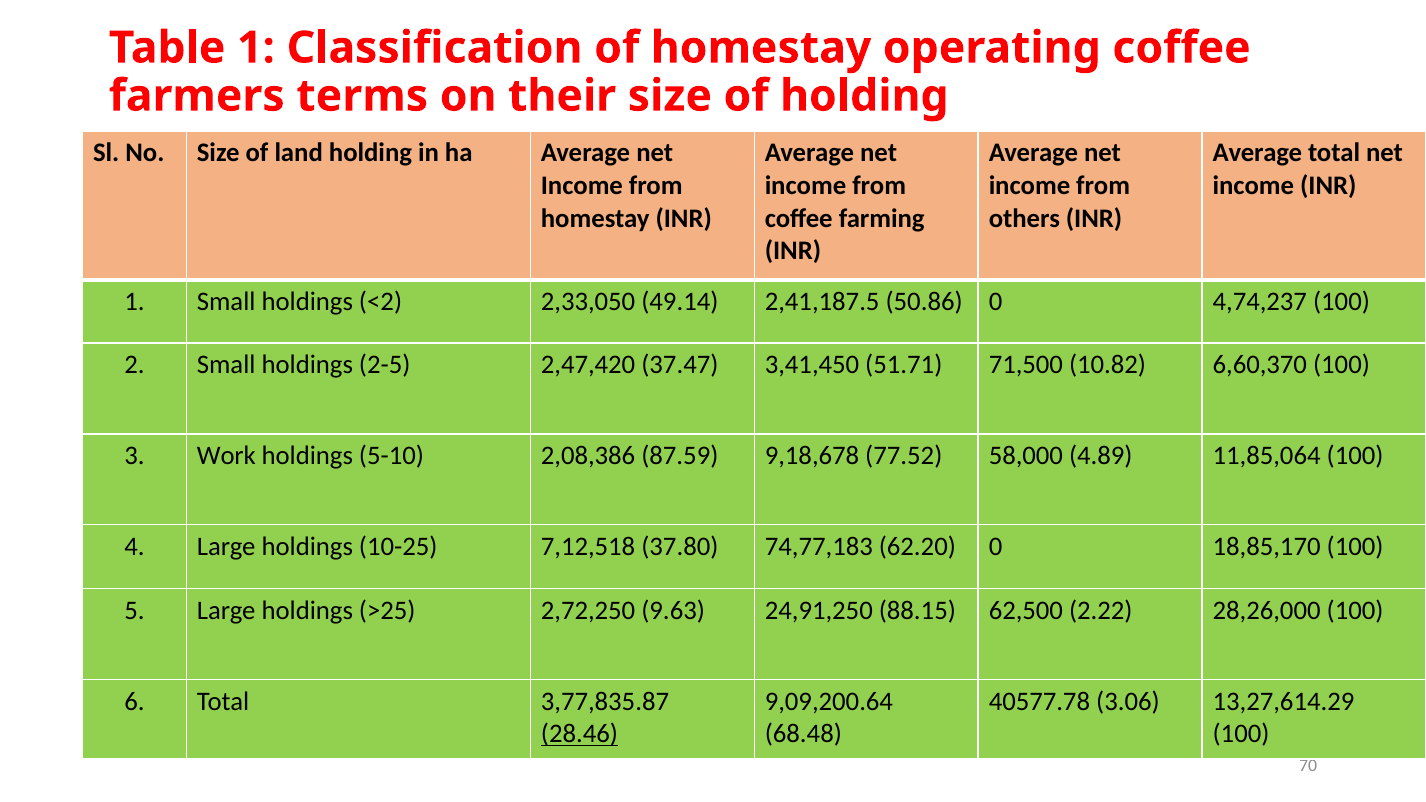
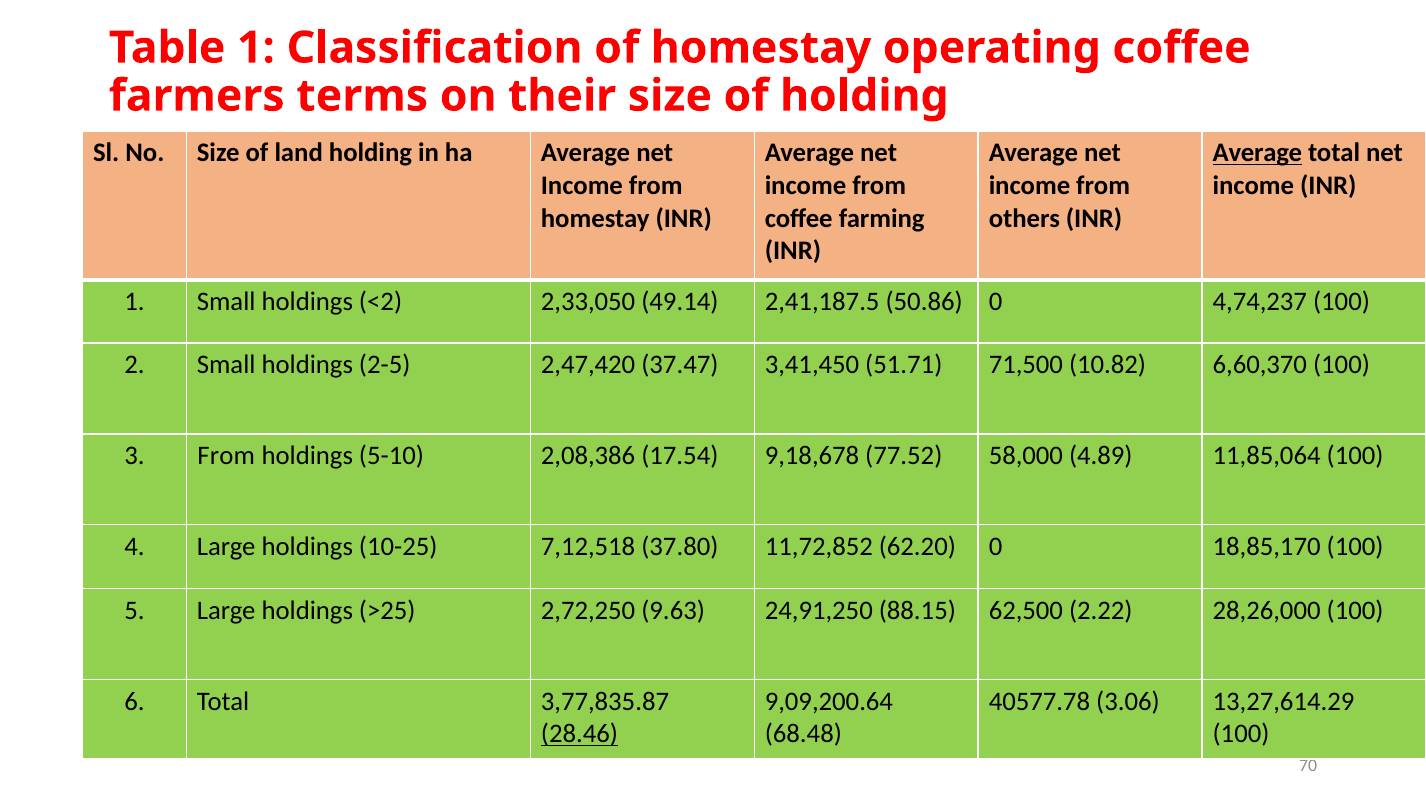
Average at (1257, 153) underline: none -> present
3 Work: Work -> From
87.59: 87.59 -> 17.54
74,77,183: 74,77,183 -> 11,72,852
